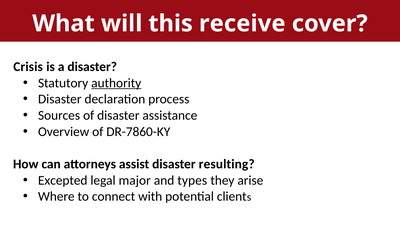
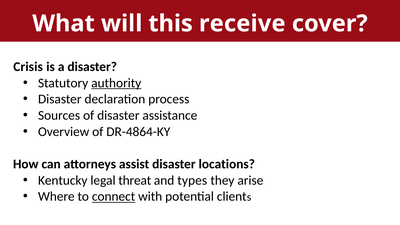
DR-7860-KY: DR-7860-KY -> DR-4864-KY
resulting: resulting -> locations
Excepted: Excepted -> Kentucky
major: major -> threat
connect underline: none -> present
